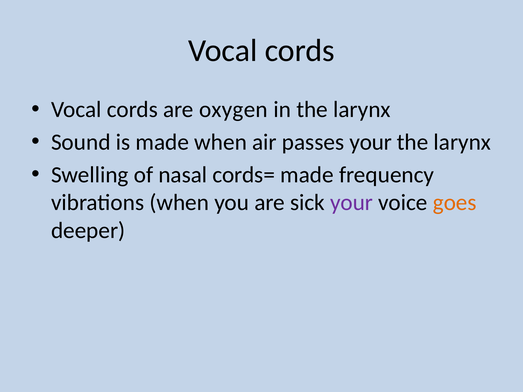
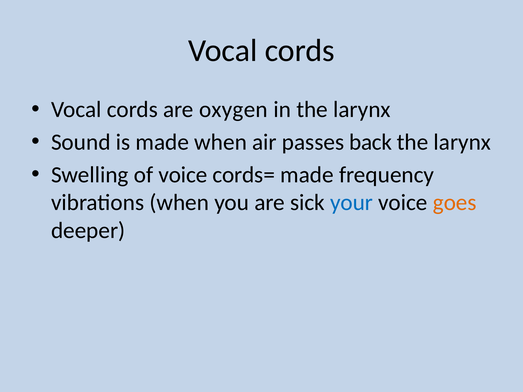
passes your: your -> back
of nasal: nasal -> voice
your at (352, 203) colour: purple -> blue
